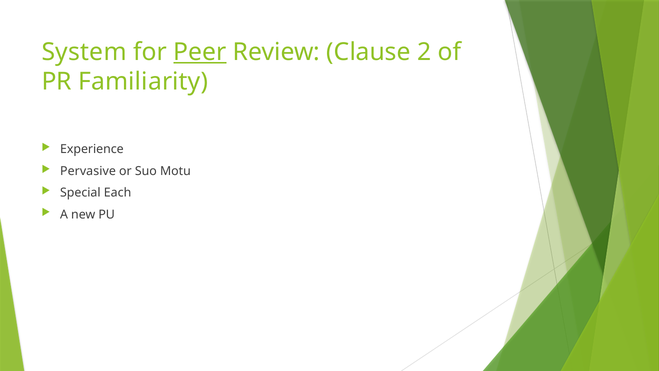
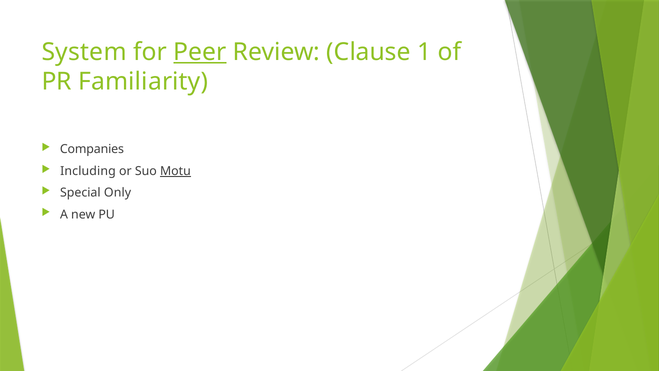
2: 2 -> 1
Experience: Experience -> Companies
Pervasive: Pervasive -> Including
Motu underline: none -> present
Each: Each -> Only
